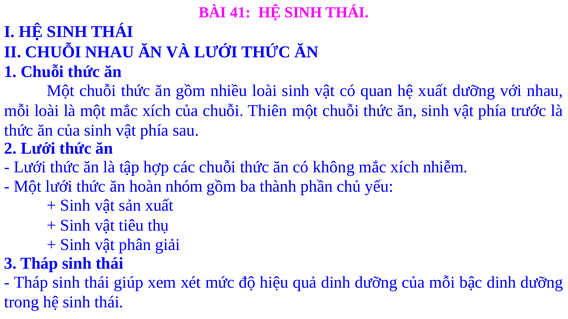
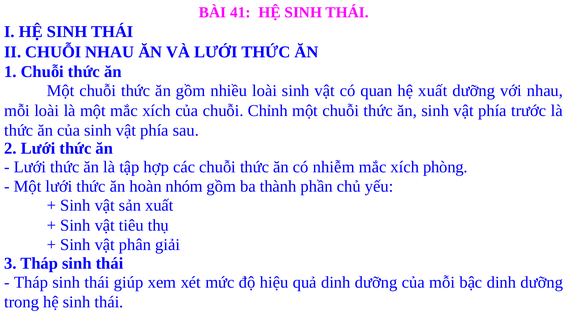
Thiên: Thiên -> Chỉnh
không: không -> nhiễm
nhiễm: nhiễm -> phòng
